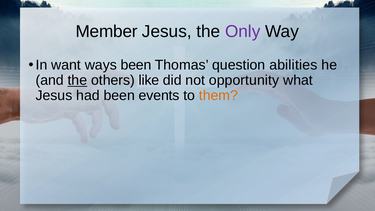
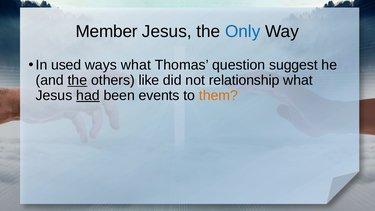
Only colour: purple -> blue
want: want -> used
ways been: been -> what
abilities: abilities -> suggest
opportunity: opportunity -> relationship
had underline: none -> present
